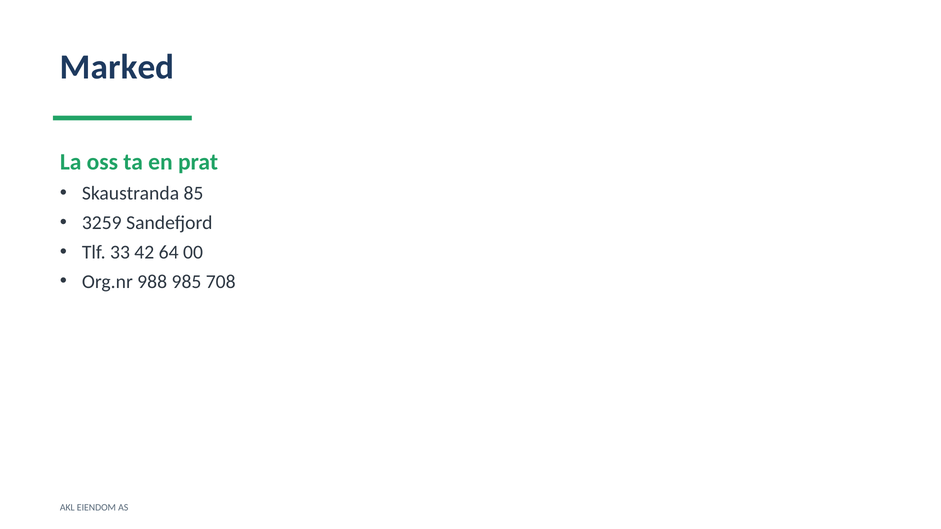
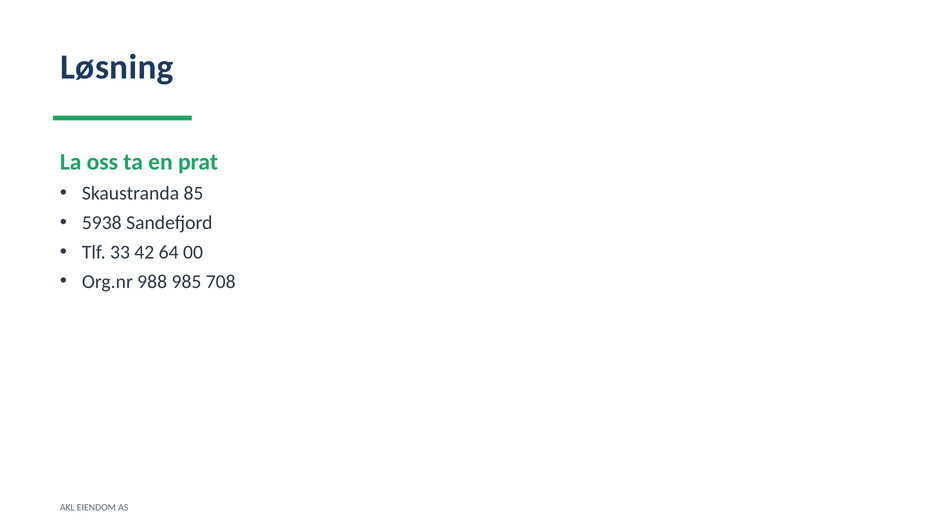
Marked: Marked -> Løsning
3259: 3259 -> 5938
